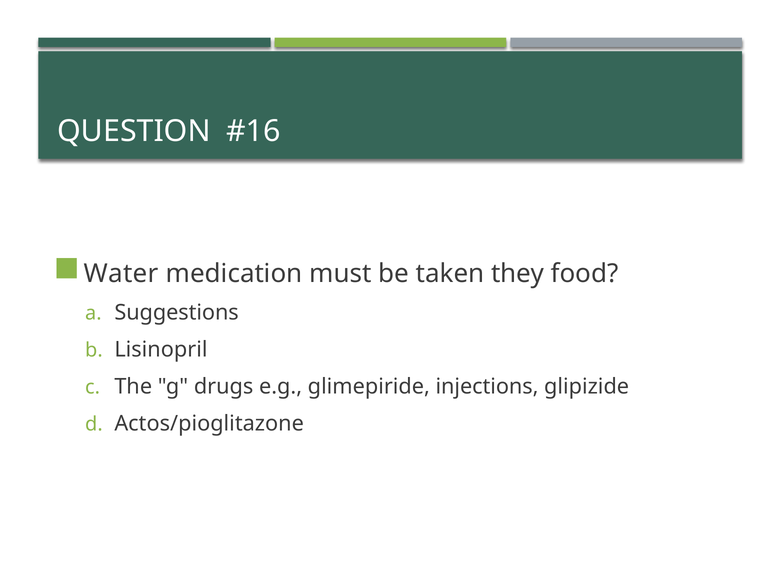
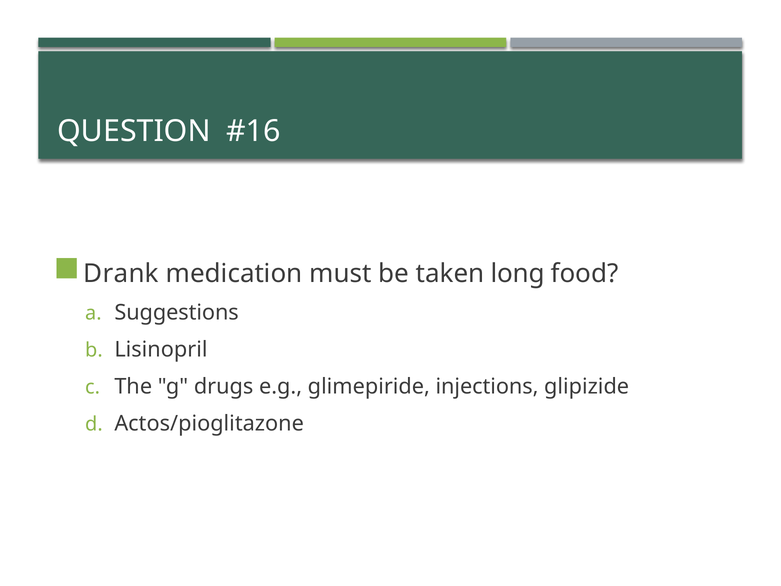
Water: Water -> Drank
they: they -> long
